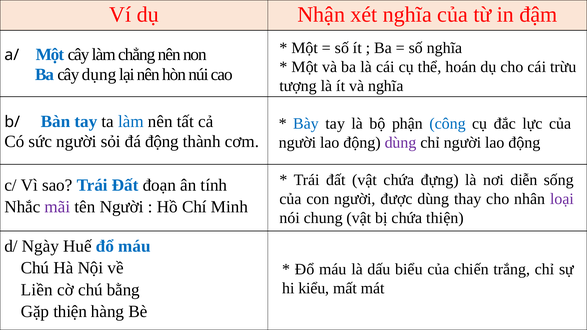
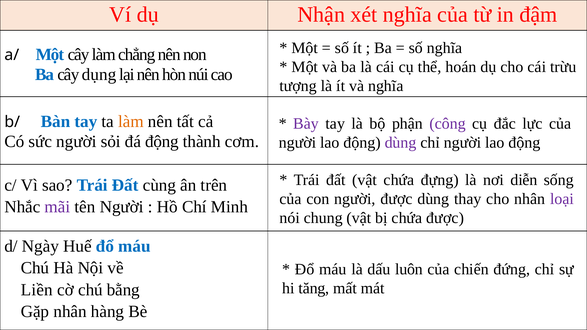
Bày colour: blue -> purple
công colour: blue -> purple
làm at (131, 122) colour: blue -> orange
đoạn: đoạn -> cùng
tính: tính -> trên
chứa thiện: thiện -> được
biểu: biểu -> luôn
trắng: trắng -> đứng
kiểu: kiểu -> tăng
Gặp thiện: thiện -> nhân
